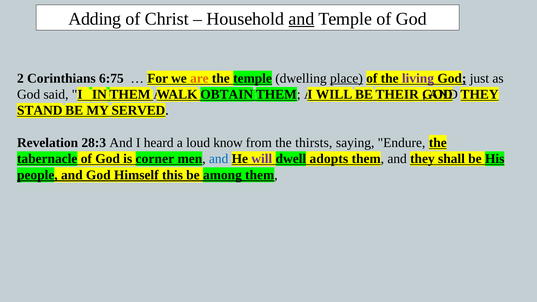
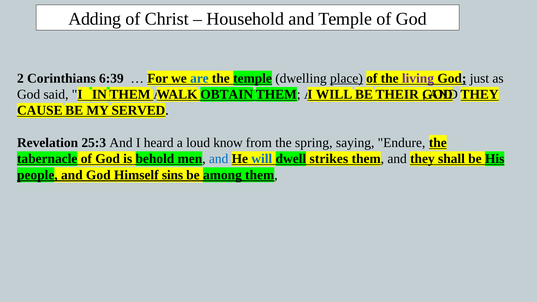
and at (302, 19) underline: present -> none
6:75: 6:75 -> 6:39
are colour: orange -> blue
STAND: STAND -> CAUSE
28:3: 28:3 -> 25:3
thirsts: thirsts -> spring
corner: corner -> behold
will at (262, 159) colour: purple -> blue
adopts: adopts -> strikes
this: this -> sins
